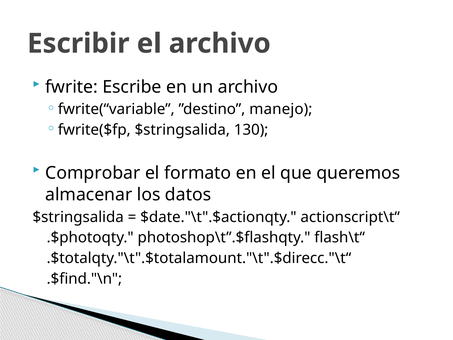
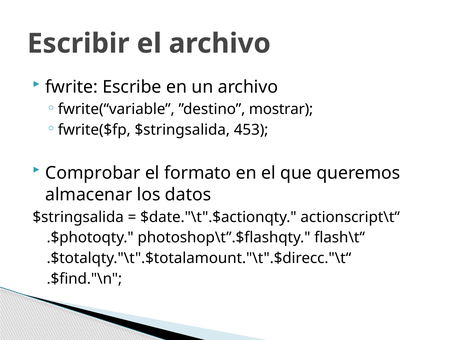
manejo: manejo -> mostrar
130: 130 -> 453
